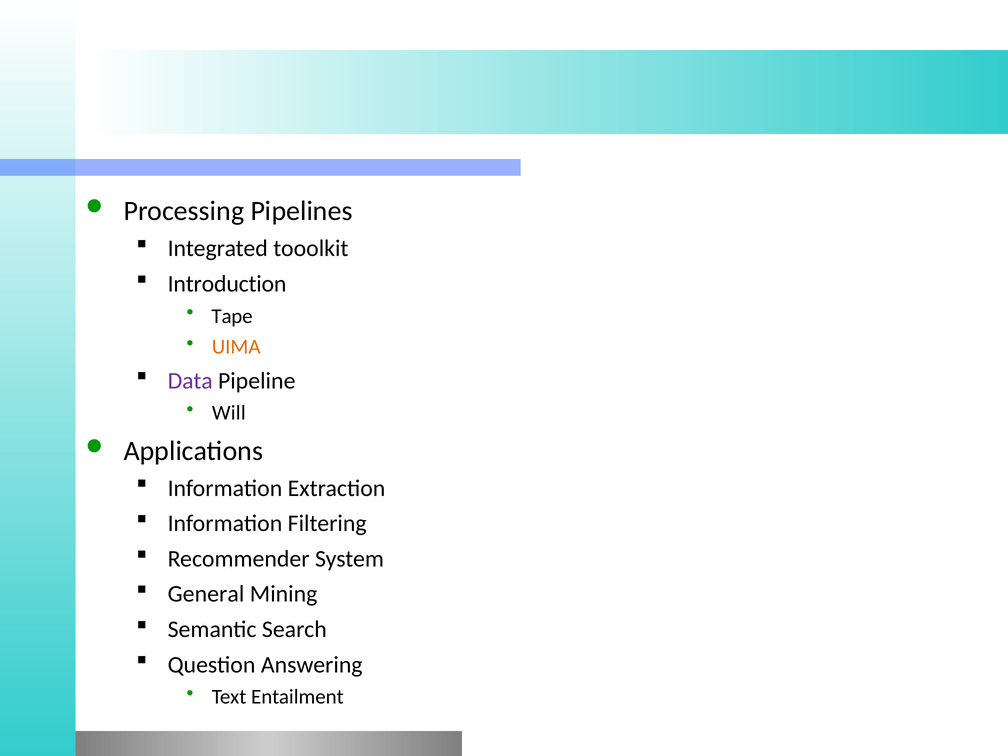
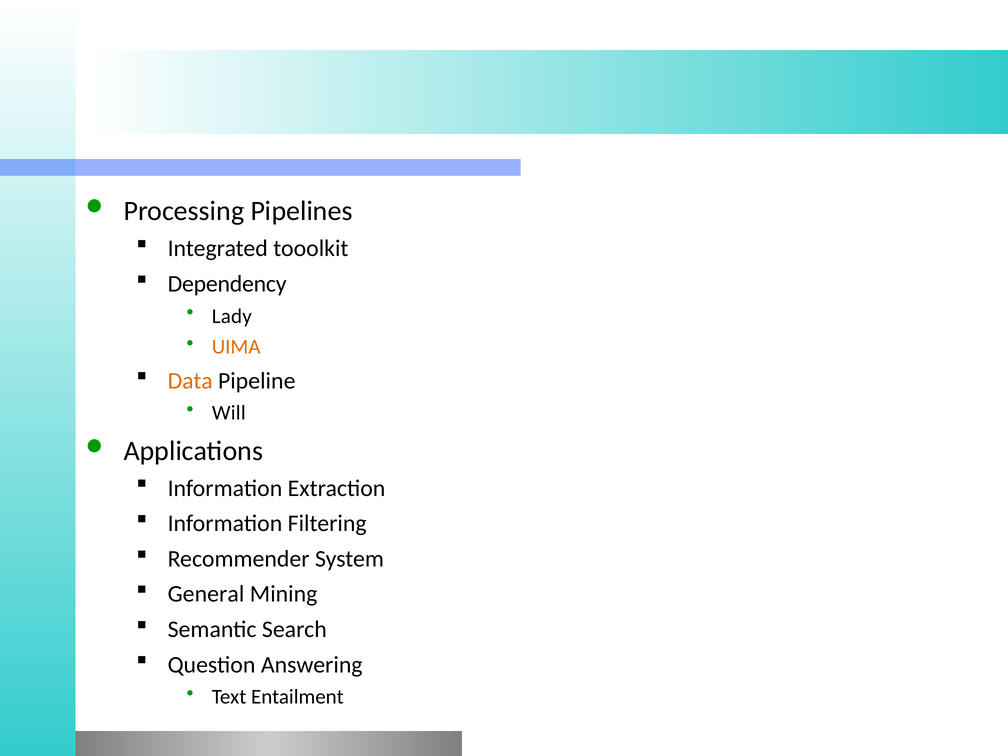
Introduction: Introduction -> Dependency
Tape: Tape -> Lady
Data colour: purple -> orange
